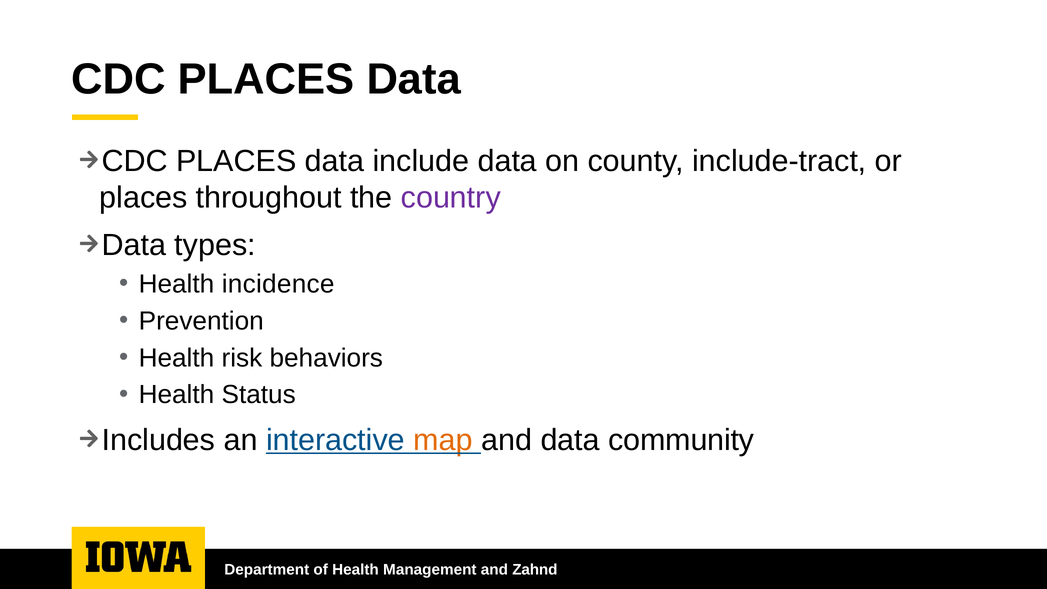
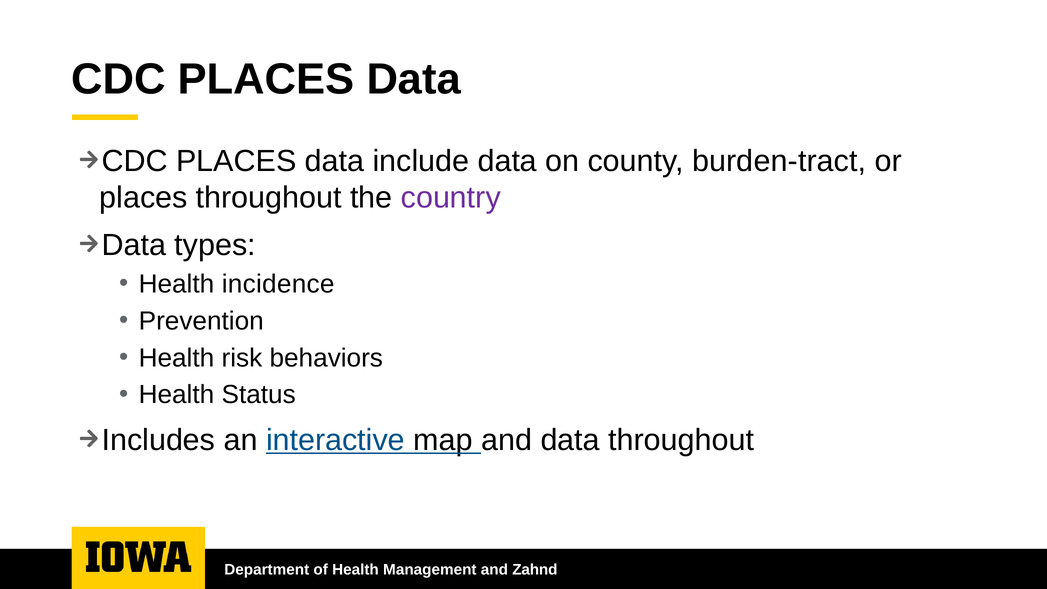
include-tract: include-tract -> burden-tract
map colour: orange -> black
data community: community -> throughout
